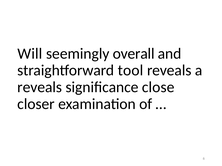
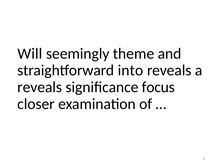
overall: overall -> theme
tool: tool -> into
close: close -> focus
